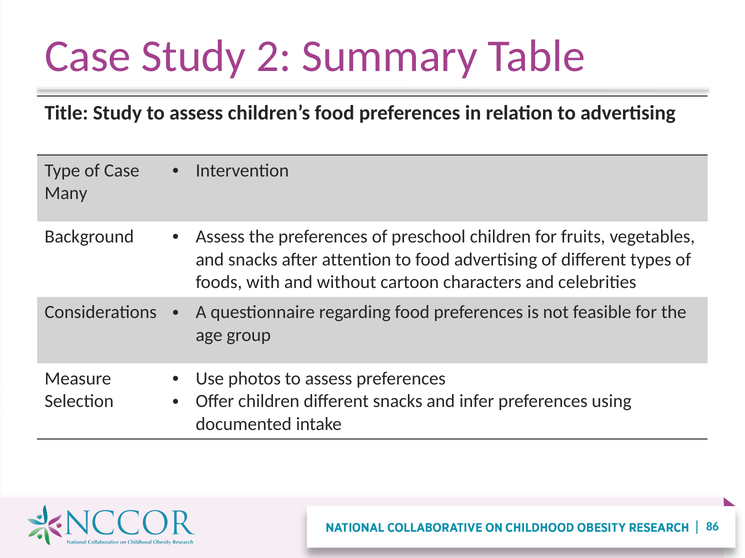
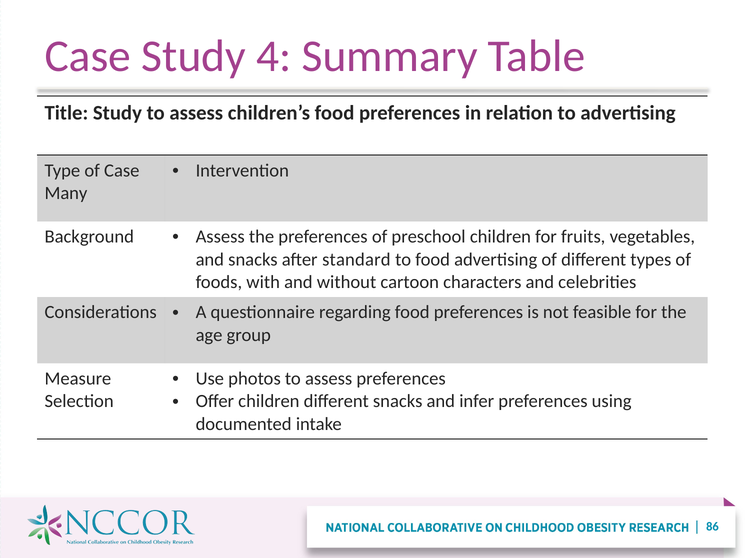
2: 2 -> 4
attention: attention -> standard
